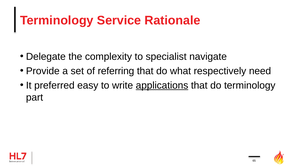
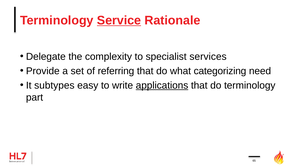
Service underline: none -> present
navigate: navigate -> services
respectively: respectively -> categorizing
preferred: preferred -> subtypes
